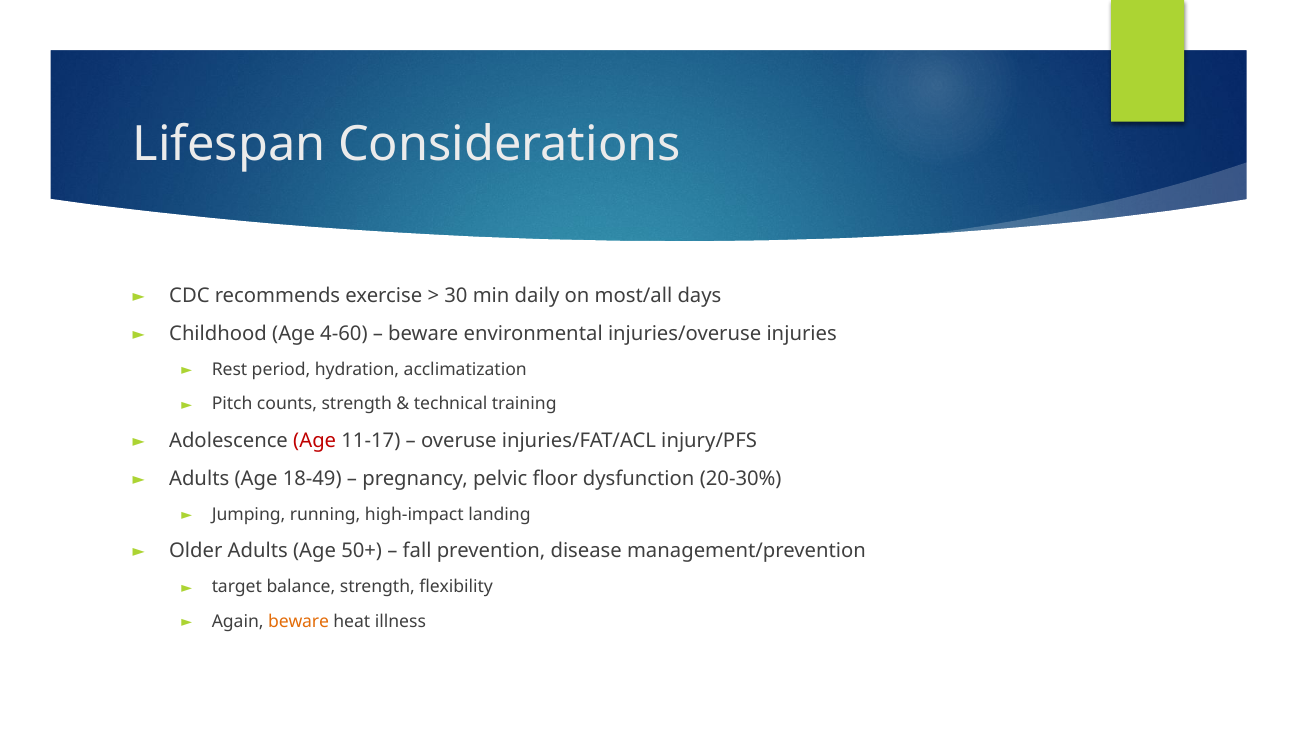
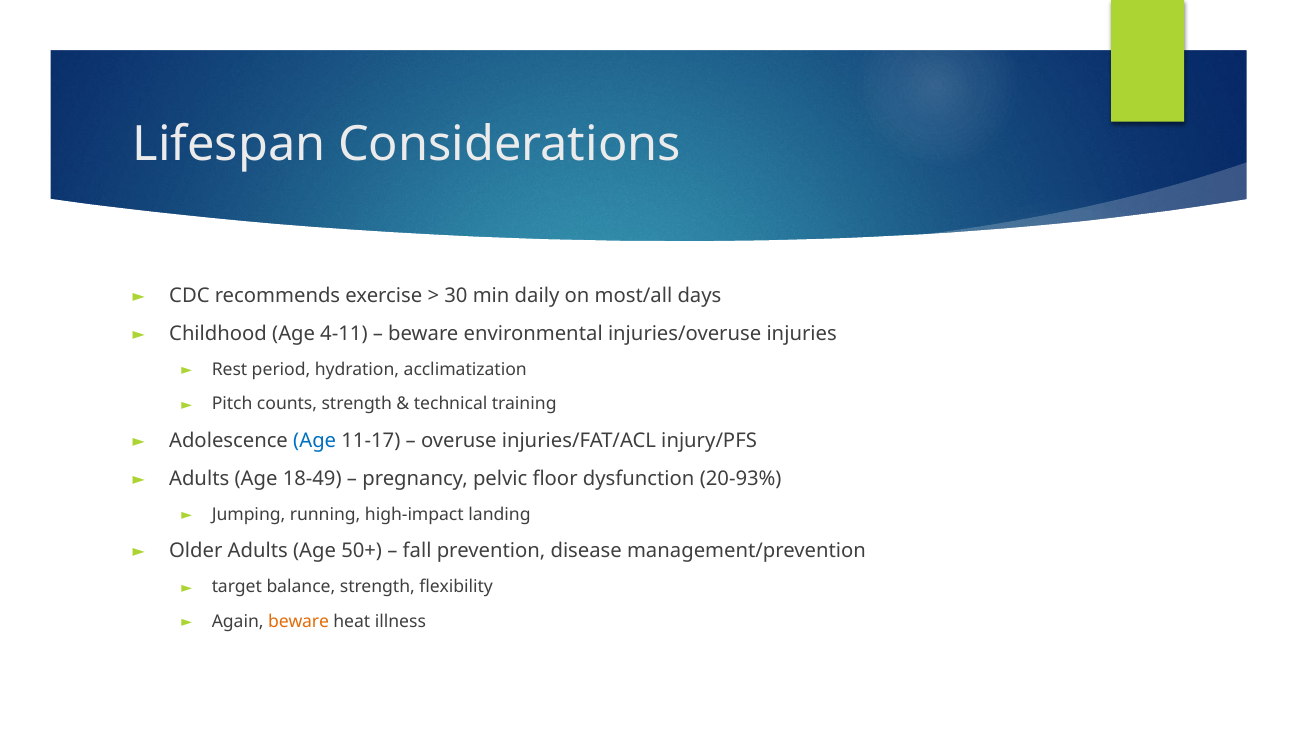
4-60: 4-60 -> 4-11
Age at (315, 441) colour: red -> blue
20-30%: 20-30% -> 20-93%
